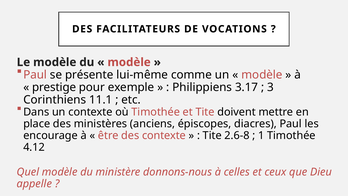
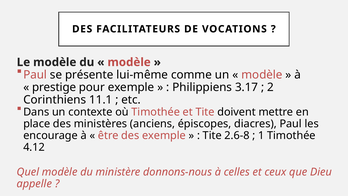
3: 3 -> 2
des contexte: contexte -> exemple
